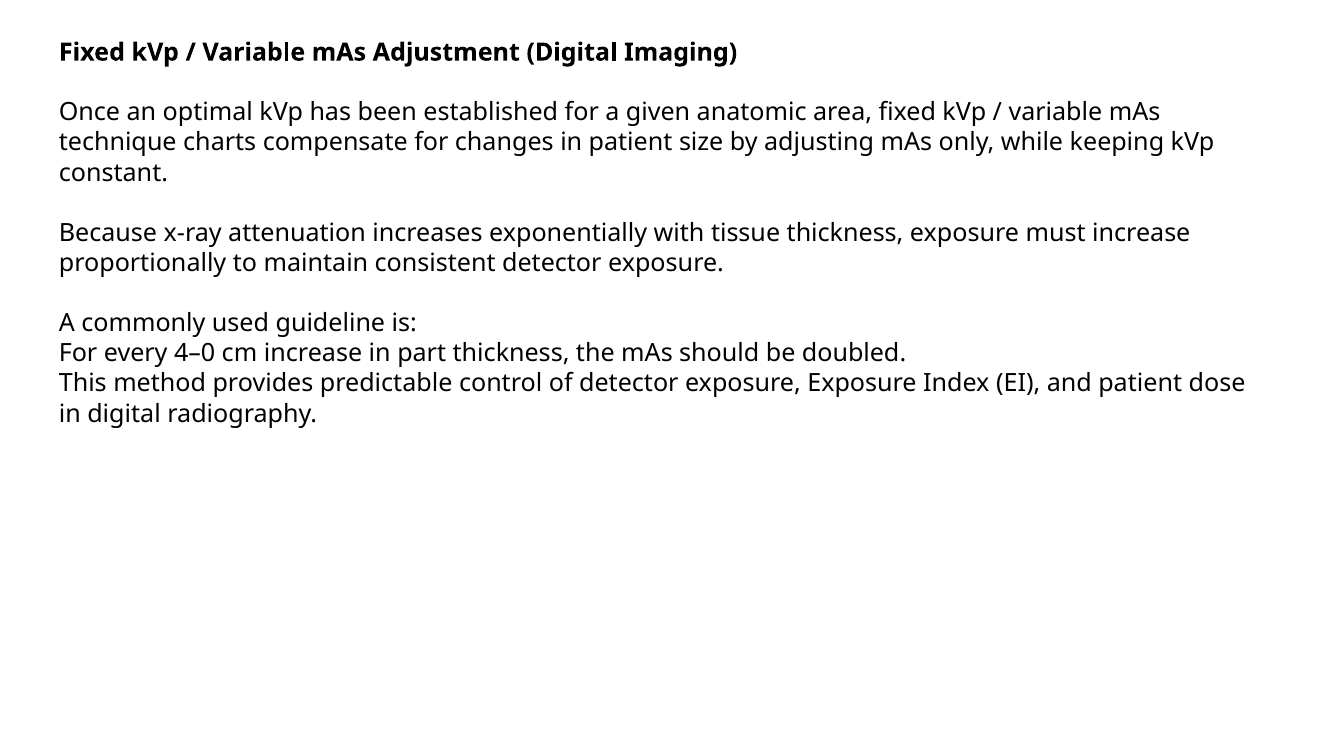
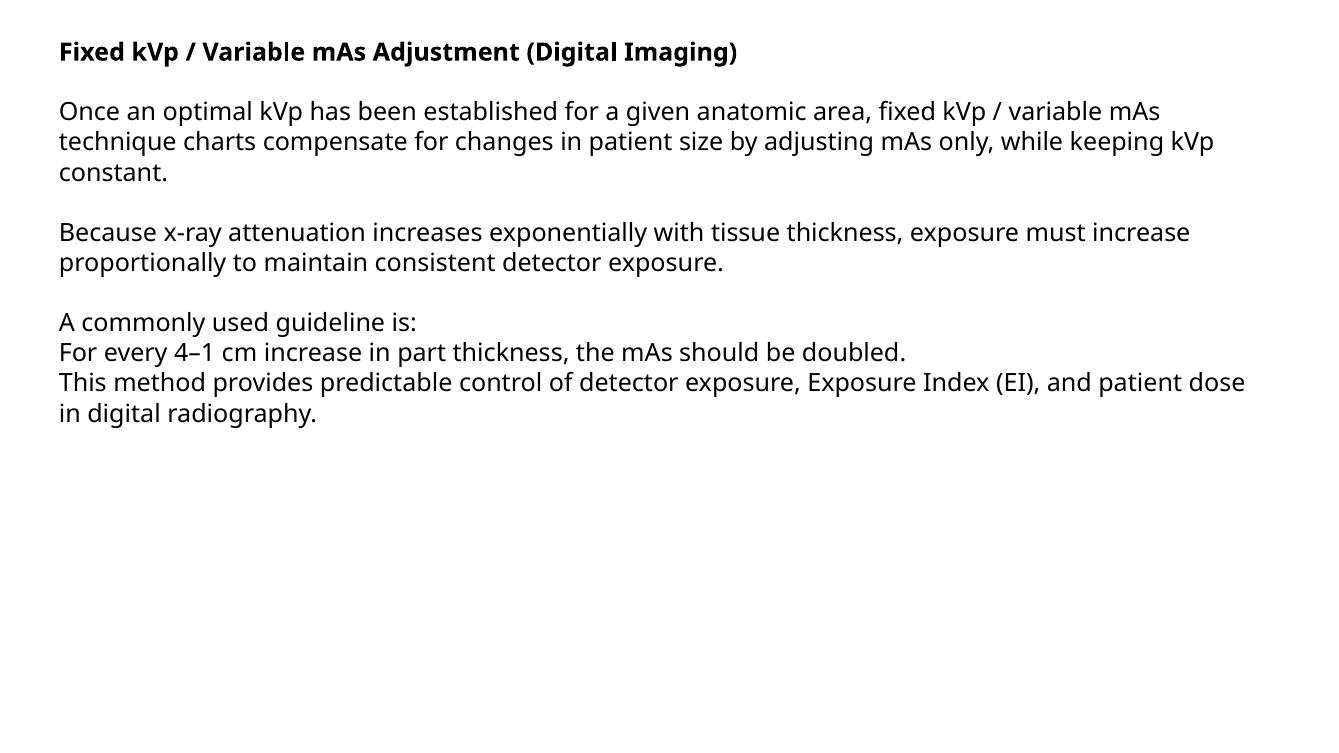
4–0: 4–0 -> 4–1
